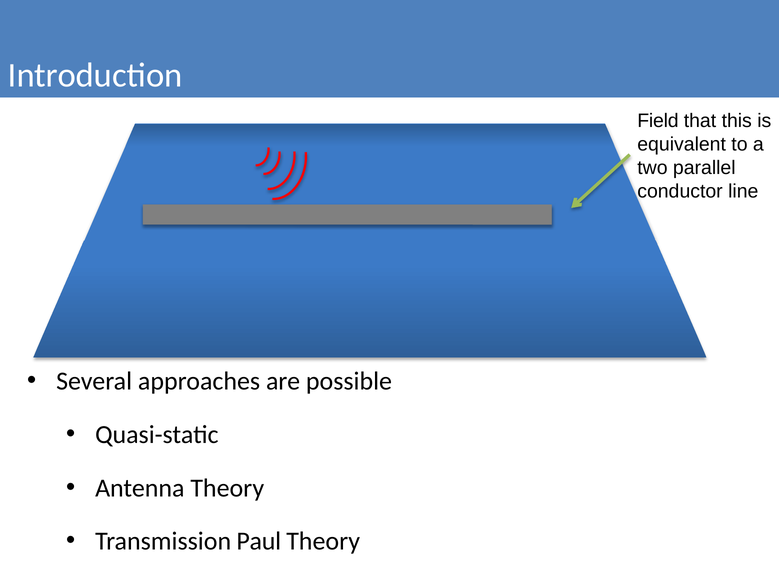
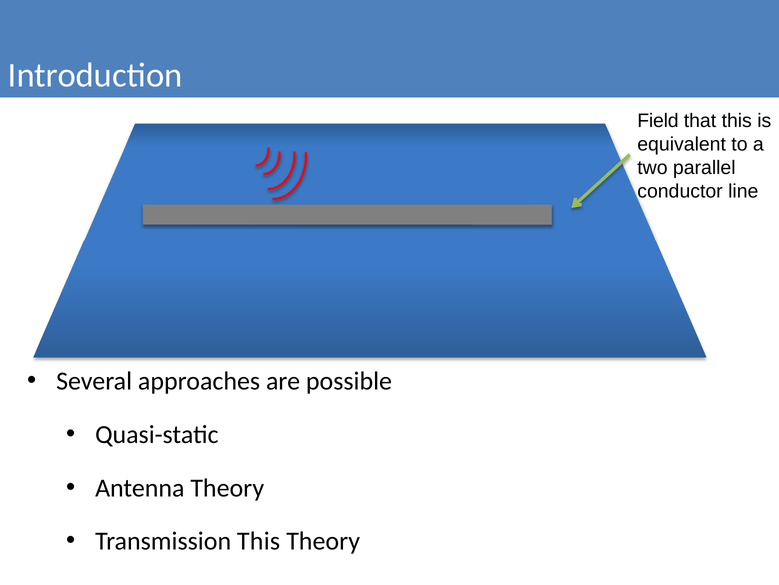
Transmission Paul: Paul -> This
